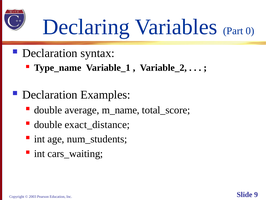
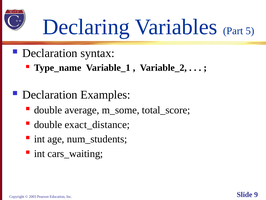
0: 0 -> 5
m_name: m_name -> m_some
